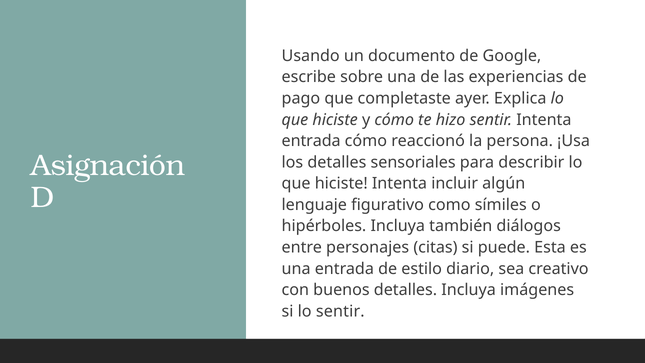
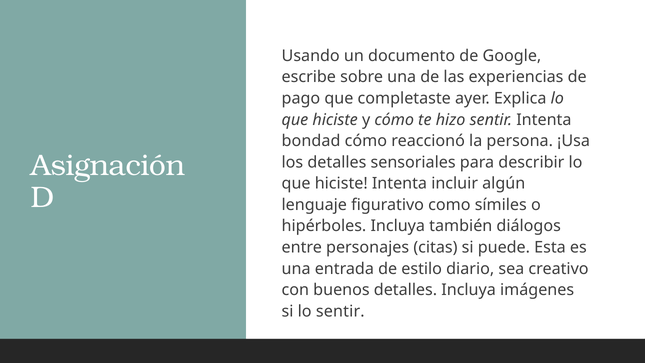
entrada at (311, 141): entrada -> bondad
